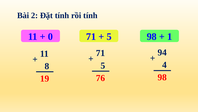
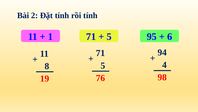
0: 0 -> 1
5 98: 98 -> 95
1: 1 -> 6
